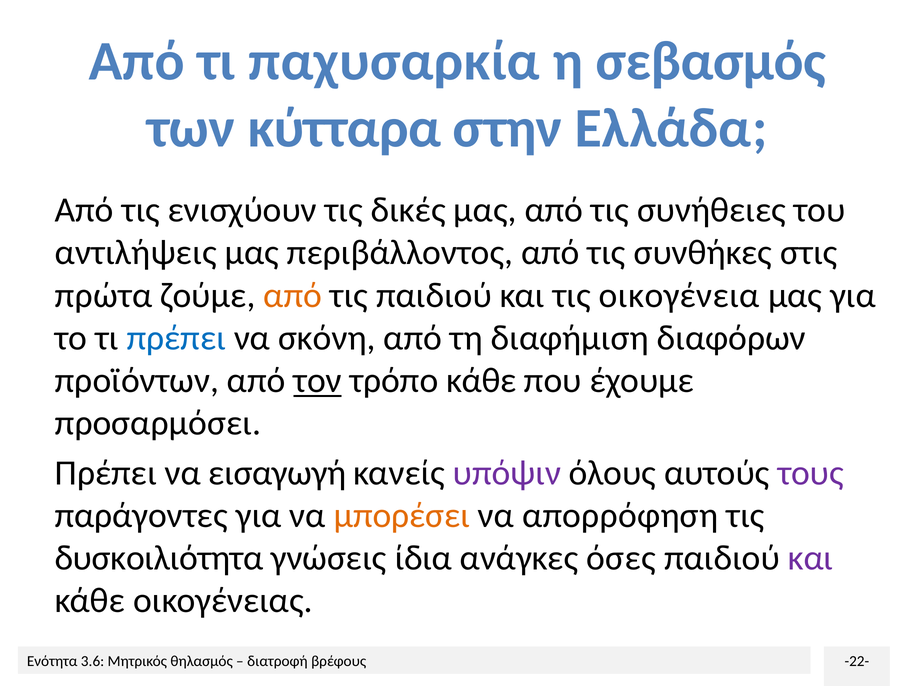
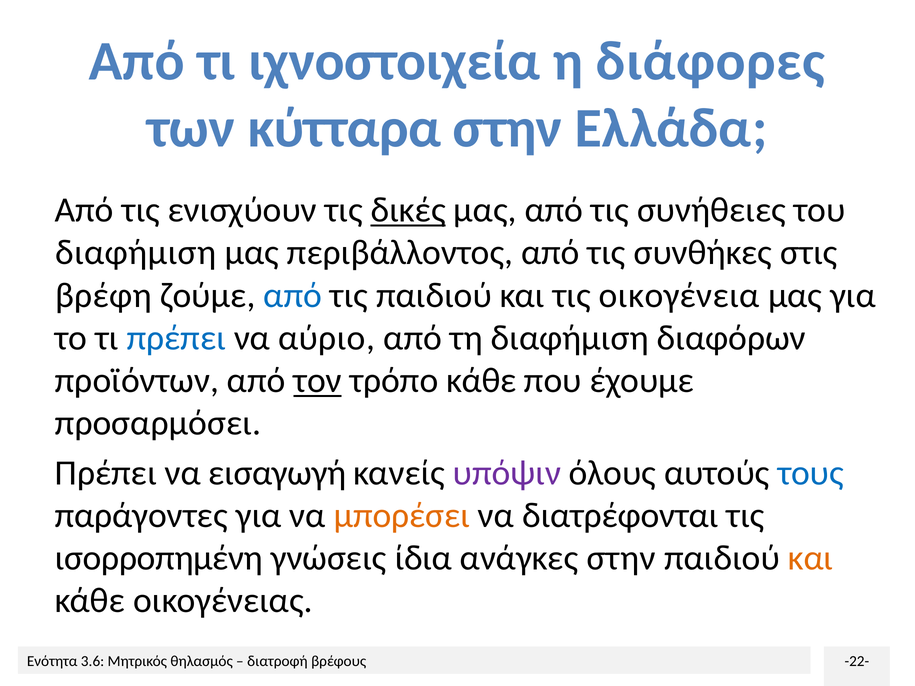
παχυσαρκία: παχυσαρκία -> ιχνοστοιχεία
σεβασμός: σεβασμός -> διάφορες
δικές underline: none -> present
αντιλήψεις at (136, 253): αντιλήψεις -> διαφήμιση
πρώτα: πρώτα -> βρέφη
από at (293, 295) colour: orange -> blue
σκόνη: σκόνη -> αύριο
τους colour: purple -> blue
απορρόφηση: απορρόφηση -> διατρέφονται
δυσκοιλιότητα: δυσκοιλιότητα -> ισορροπημένη
ανάγκες όσες: όσες -> στην
και at (810, 558) colour: purple -> orange
